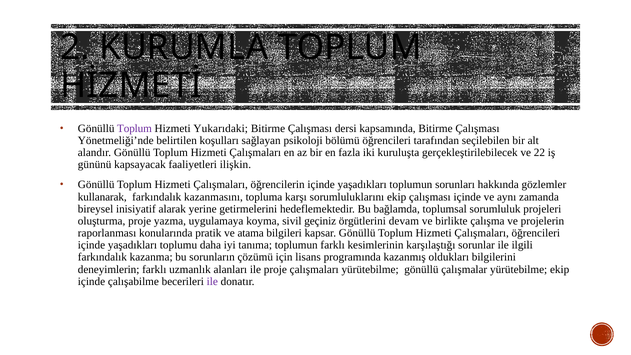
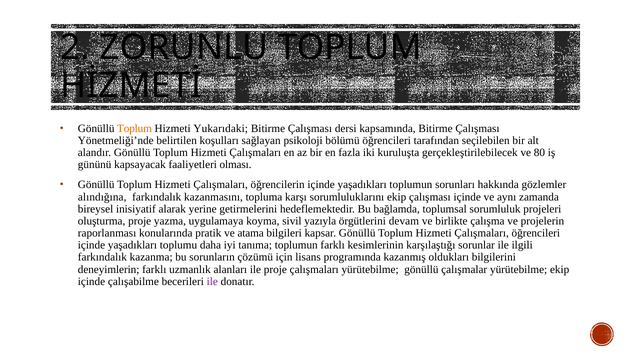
KURUMLA: KURUMLA -> ZORUNLU
Toplum at (134, 128) colour: purple -> orange
22: 22 -> 80
ilişkin: ilişkin -> olması
kullanarak: kullanarak -> alındığına
geçiniz: geçiniz -> yazıyla
